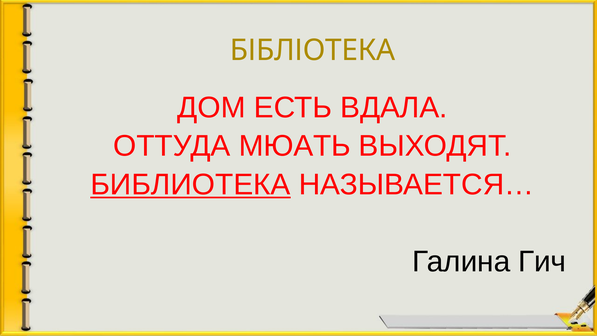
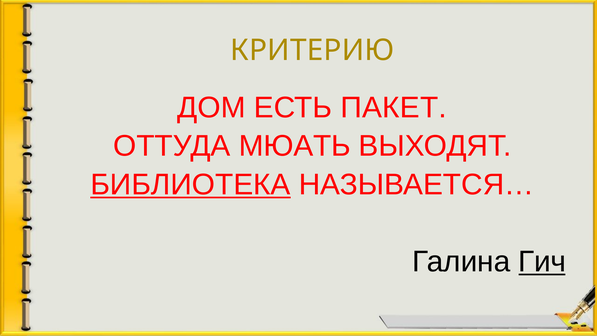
БІБЛІОТЕКА: БІБЛІОТЕКА -> КРИТЕРИЮ
ВДАЛА: ВДАЛА -> ПАКЕТ
Гич underline: none -> present
